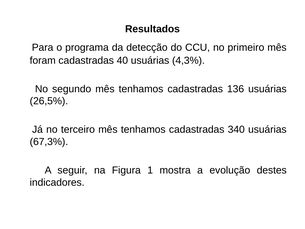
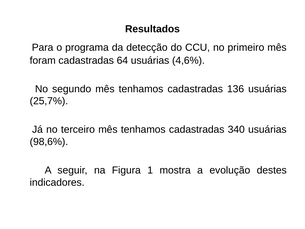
40: 40 -> 64
4,3%: 4,3% -> 4,6%
26,5%: 26,5% -> 25,7%
67,3%: 67,3% -> 98,6%
